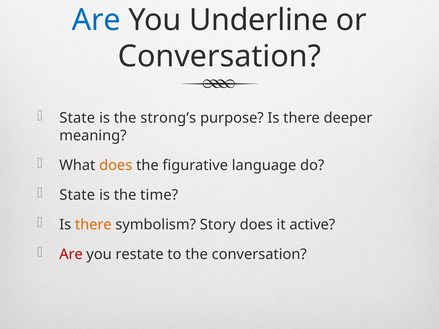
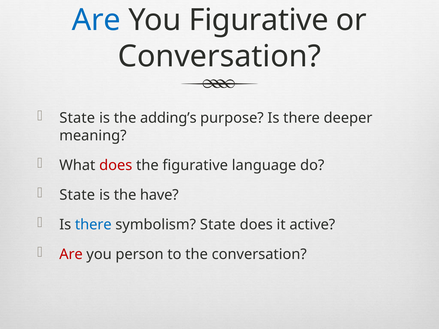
You Underline: Underline -> Figurative
strong’s: strong’s -> adding’s
does at (116, 165) colour: orange -> red
time: time -> have
there at (93, 225) colour: orange -> blue
symbolism Story: Story -> State
restate: restate -> person
